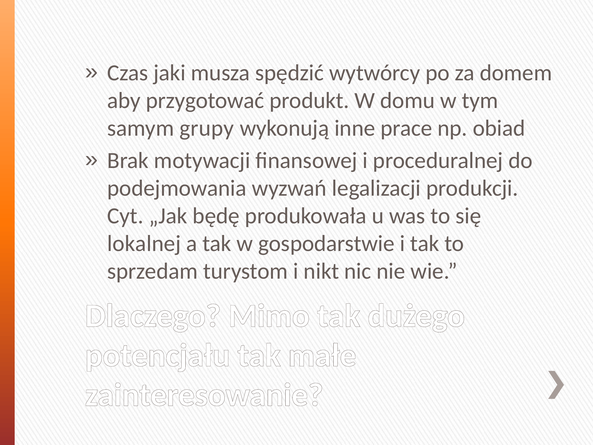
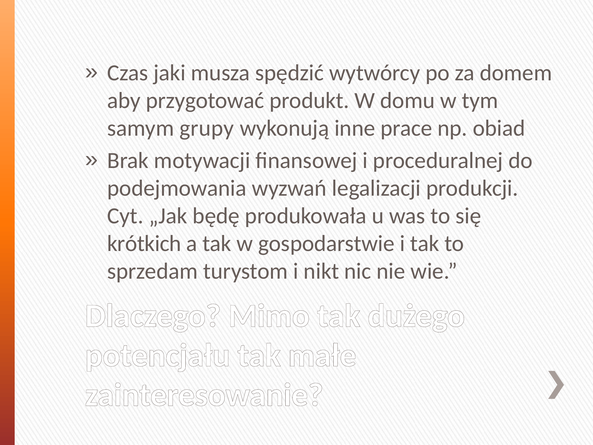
lokalnej: lokalnej -> krótkich
